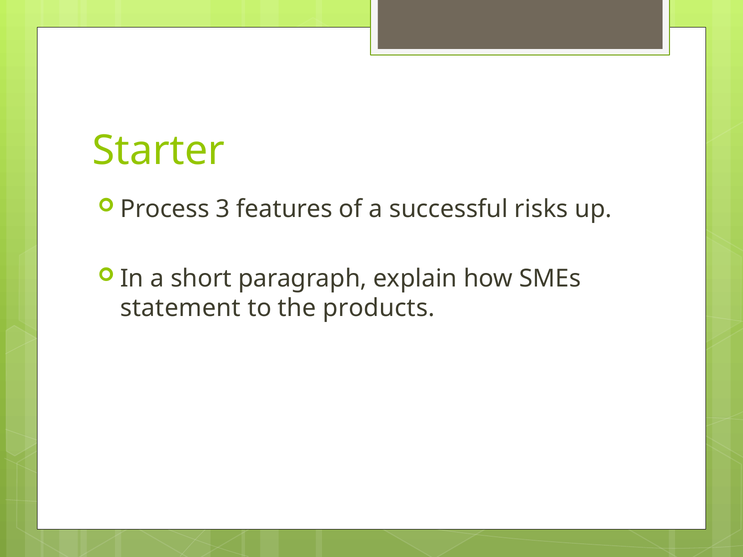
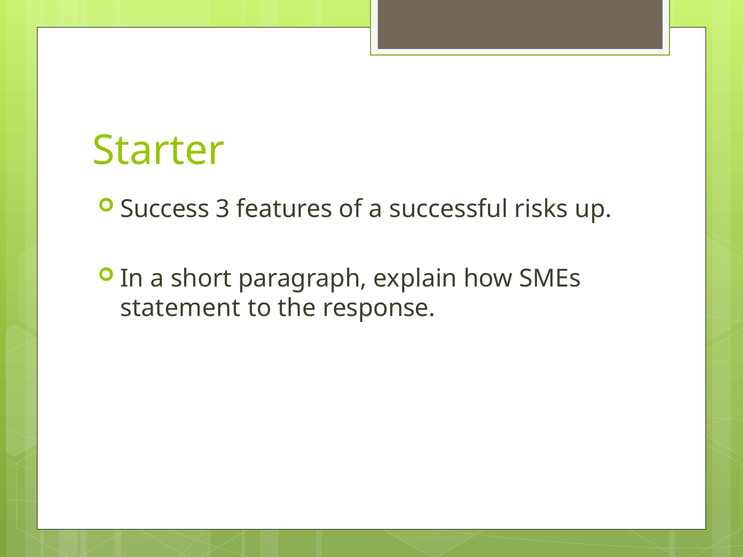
Process: Process -> Success
products: products -> response
